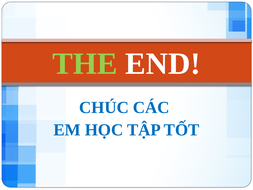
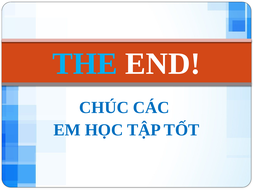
THE colour: light green -> light blue
